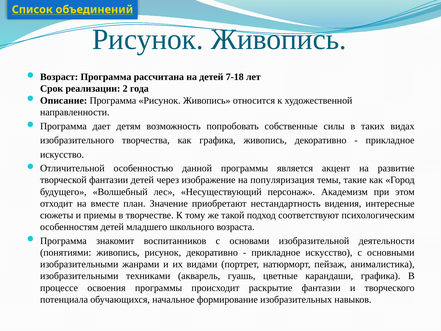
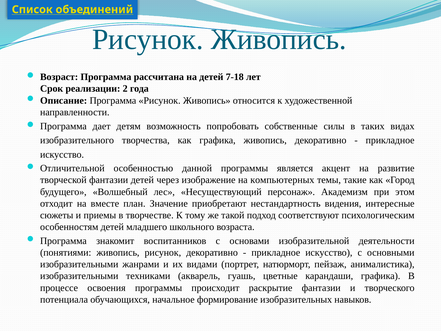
популяризация: популяризация -> компьютерных
